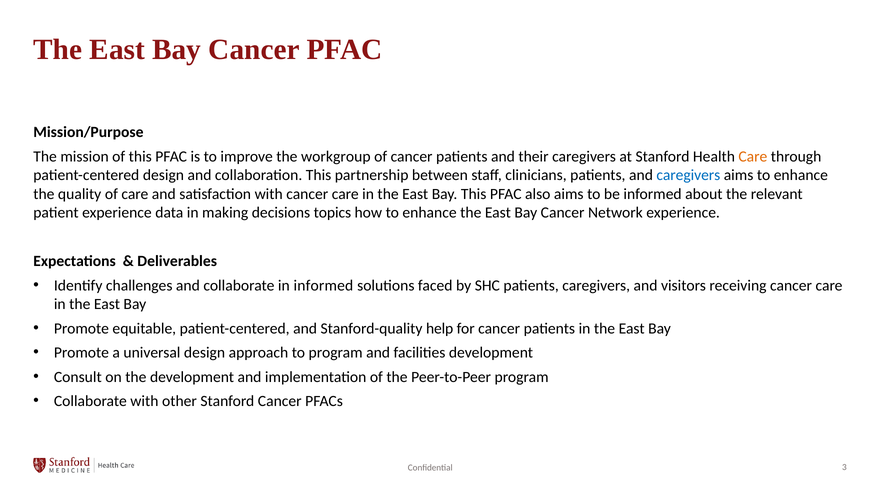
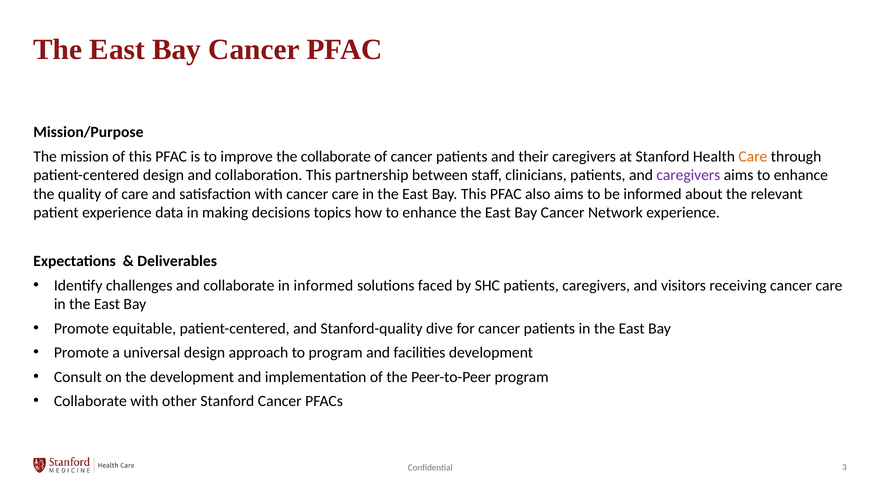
the workgroup: workgroup -> collaborate
caregivers at (688, 175) colour: blue -> purple
help: help -> dive
